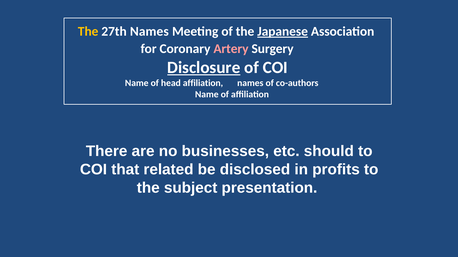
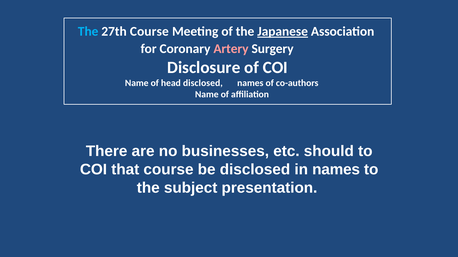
The at (88, 31) colour: yellow -> light blue
27th Names: Names -> Course
Disclosure underline: present -> none
head affiliation: affiliation -> disclosed
that related: related -> course
in profits: profits -> names
